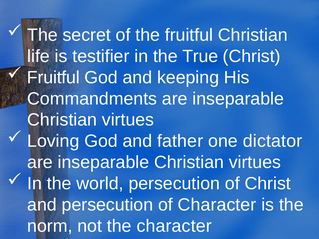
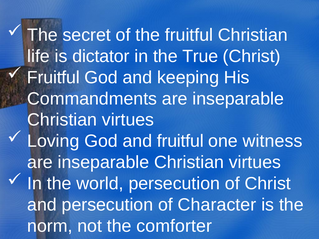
testifier: testifier -> dictator
and father: father -> fruitful
dictator: dictator -> witness
the character: character -> comforter
